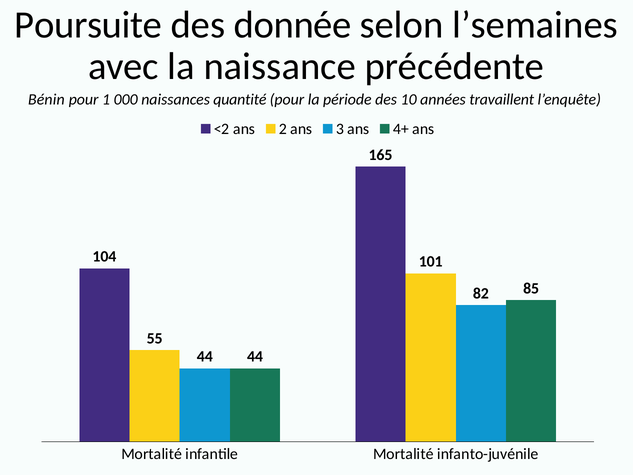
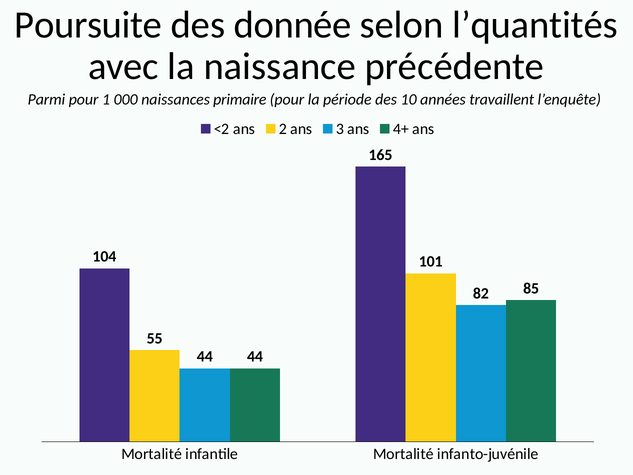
l’semaines: l’semaines -> l’quantités
Bénin: Bénin -> Parmi
quantité: quantité -> primaire
